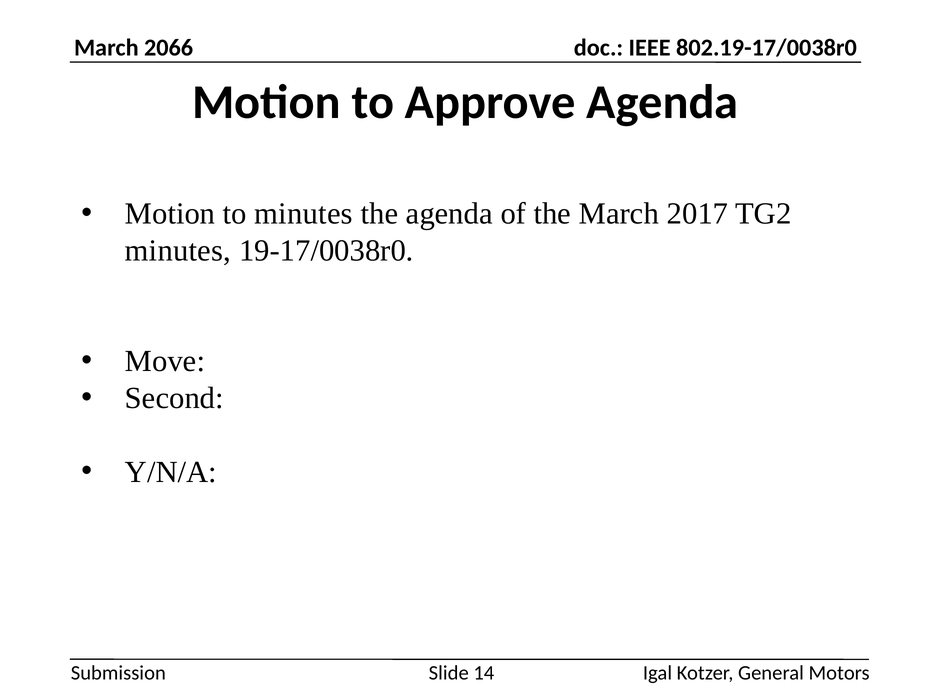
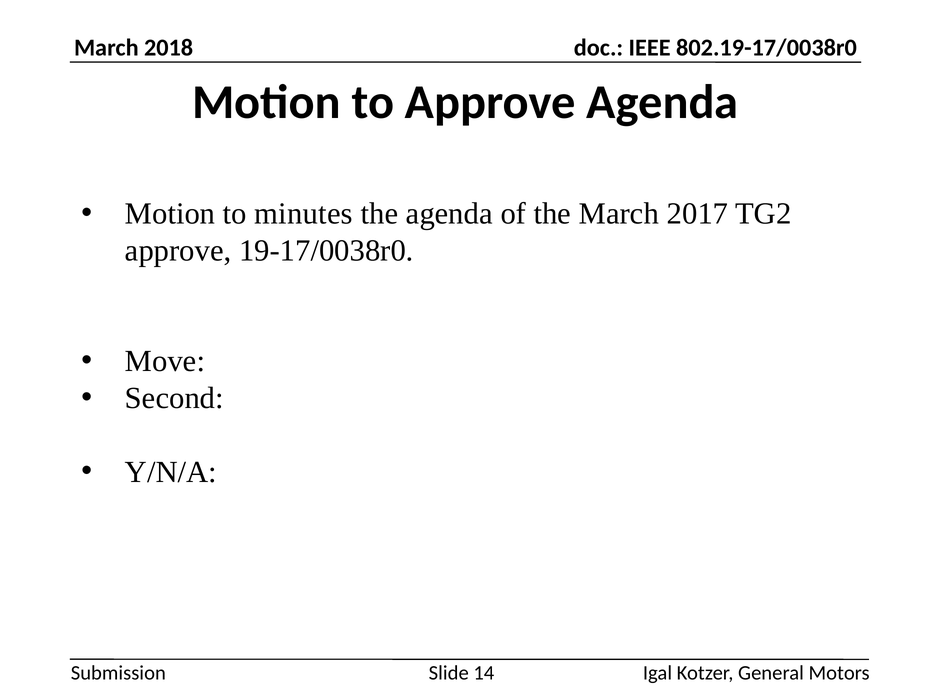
2066: 2066 -> 2018
minutes at (178, 251): minutes -> approve
